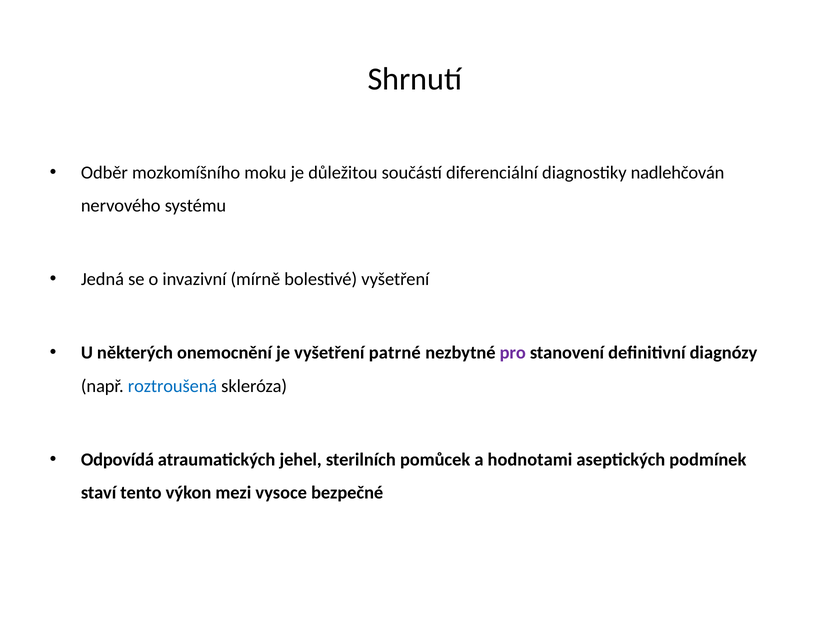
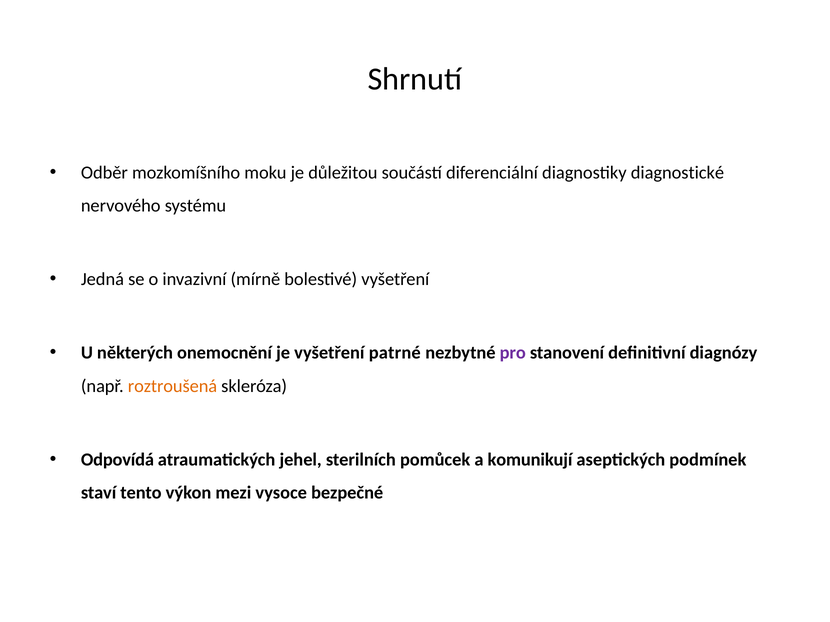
nadlehčován: nadlehčován -> diagnostické
roztroušená colour: blue -> orange
hodnotami: hodnotami -> komunikují
